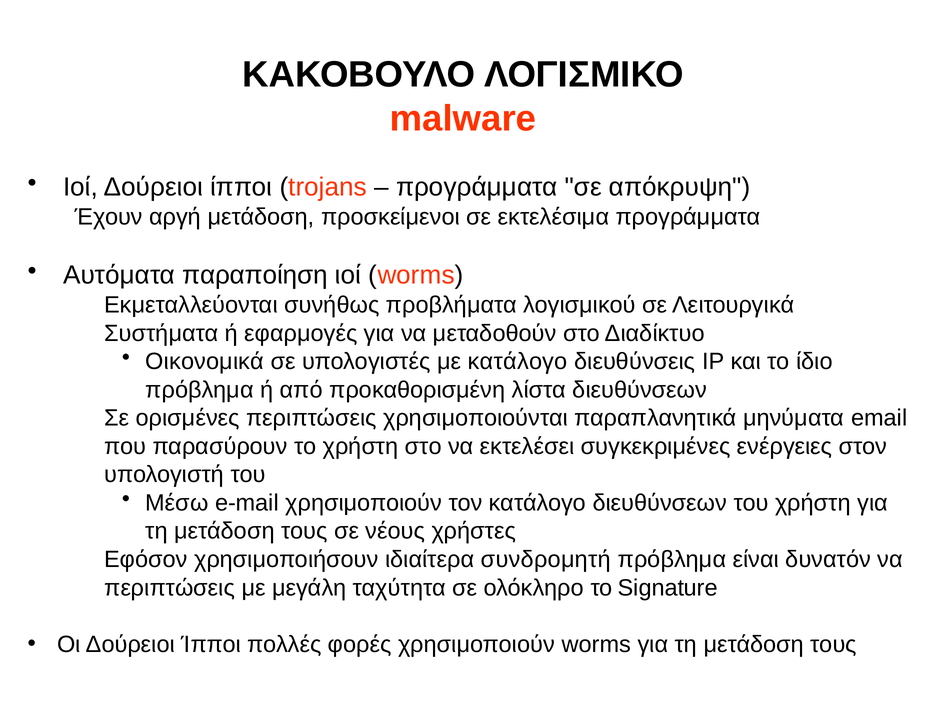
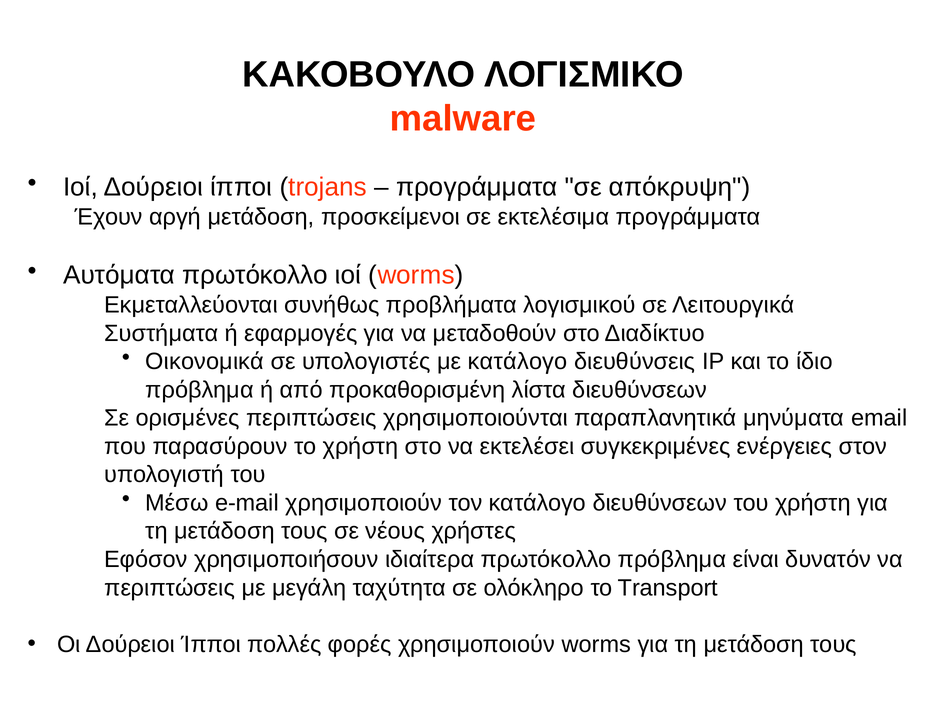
Αυτόματα παραποίηση: παραποίηση -> πρωτόκολλο
ιδιαίτερα συνδρομητή: συνδρομητή -> πρωτόκολλο
Signature: Signature -> Transport
